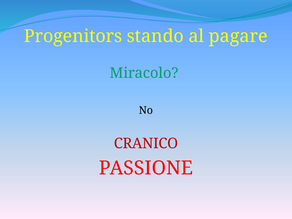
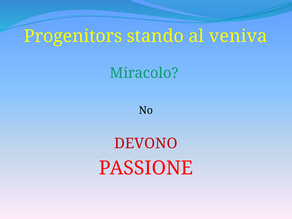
pagare: pagare -> veniva
CRANICO: CRANICO -> DEVONO
